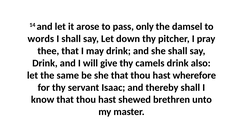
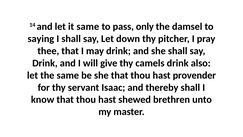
it arose: arose -> same
words: words -> saying
wherefore: wherefore -> provender
